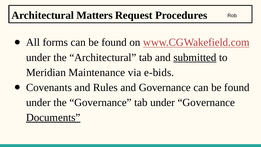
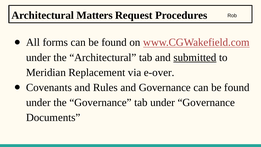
Maintenance: Maintenance -> Replacement
e-bids: e-bids -> e-over
Documents underline: present -> none
